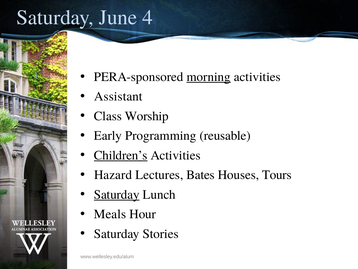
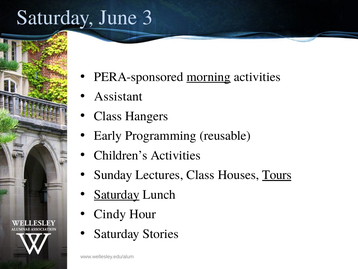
4: 4 -> 3
Worship: Worship -> Hangers
Children’s underline: present -> none
Hazard: Hazard -> Sunday
Lectures Bates: Bates -> Class
Tours underline: none -> present
Meals: Meals -> Cindy
